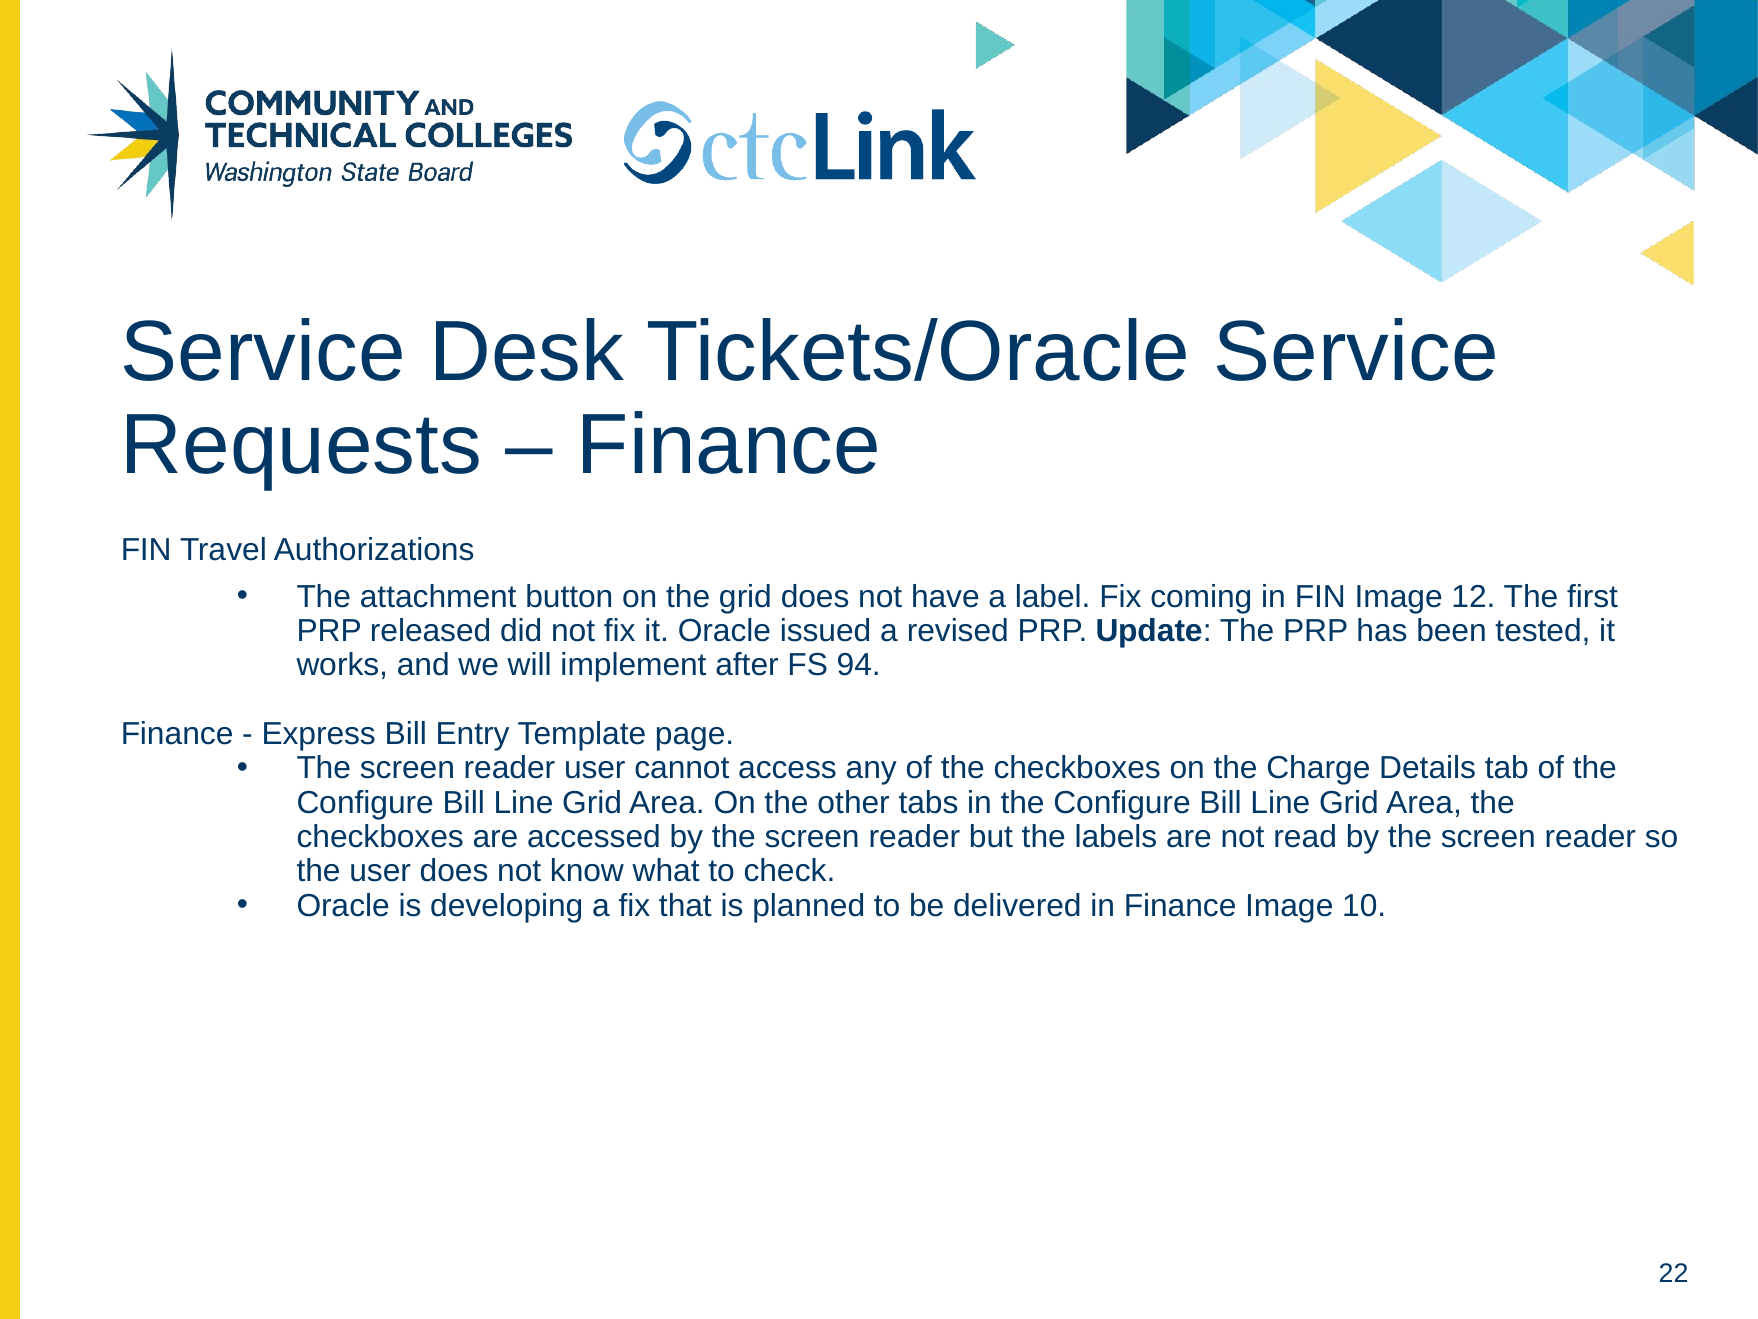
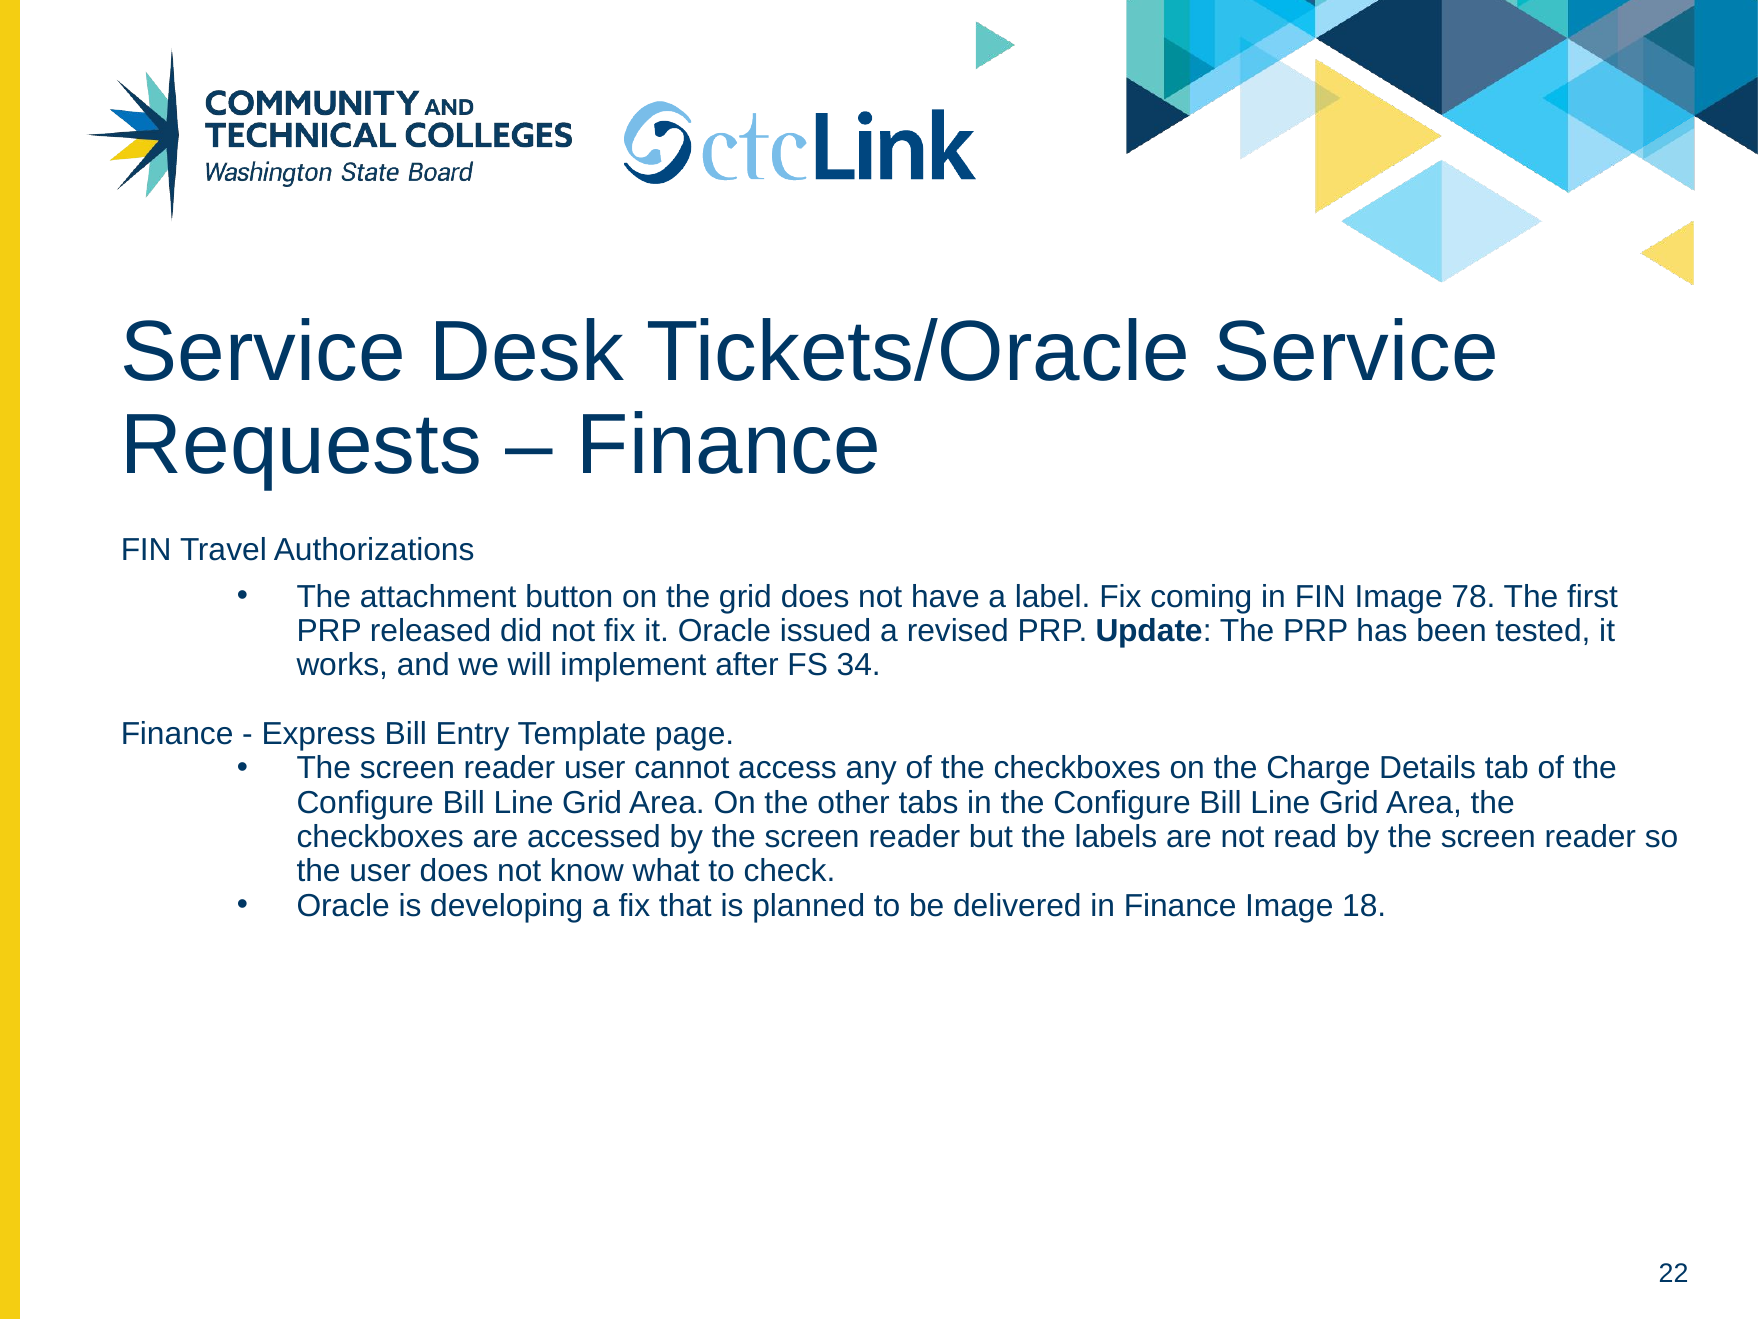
12: 12 -> 78
94: 94 -> 34
10: 10 -> 18
